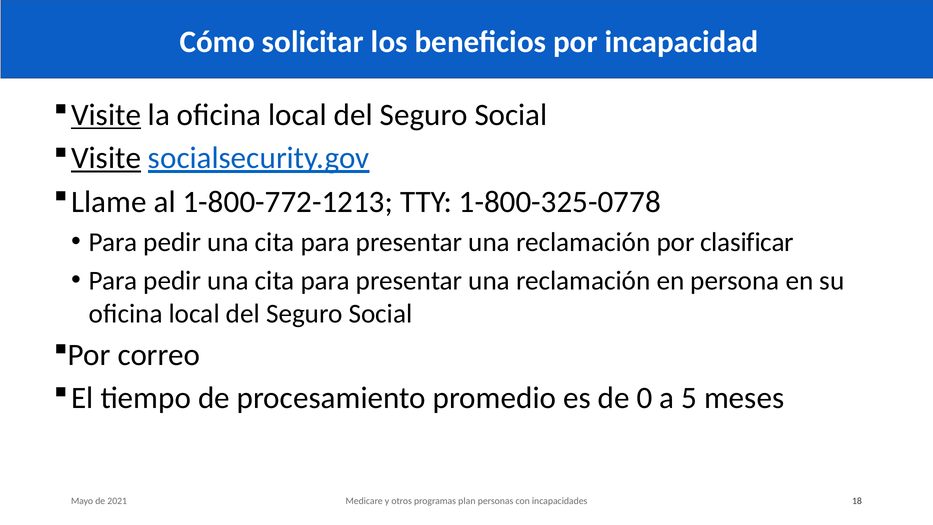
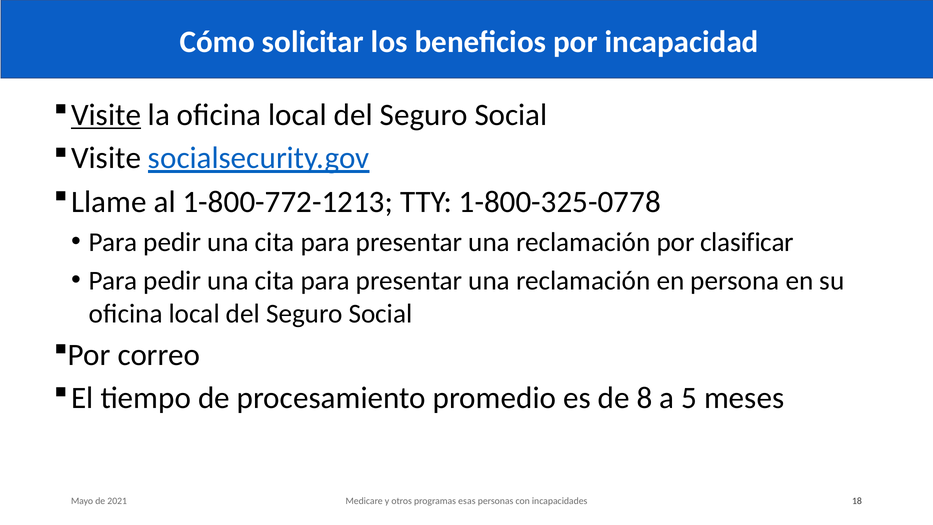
Visite at (106, 158) underline: present -> none
0: 0 -> 8
plan: plan -> esas
